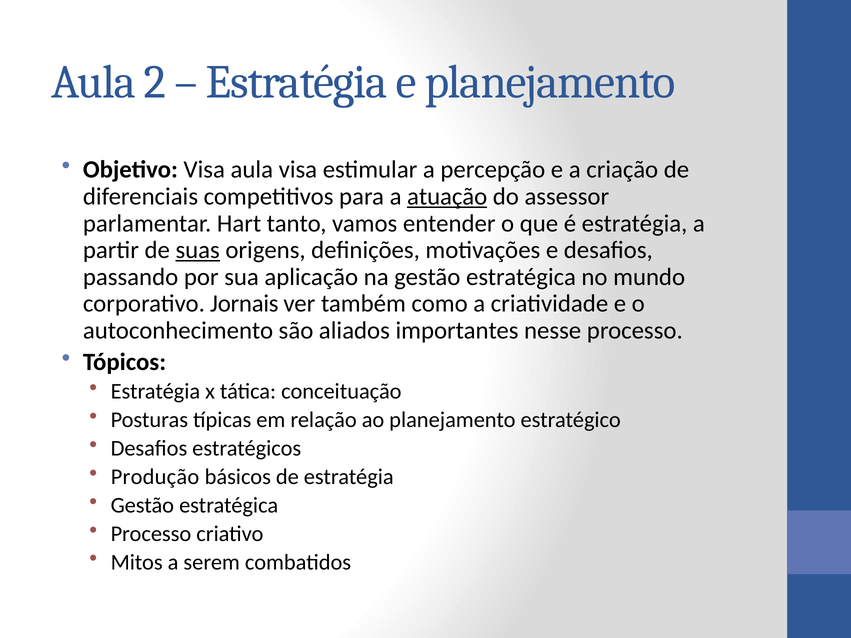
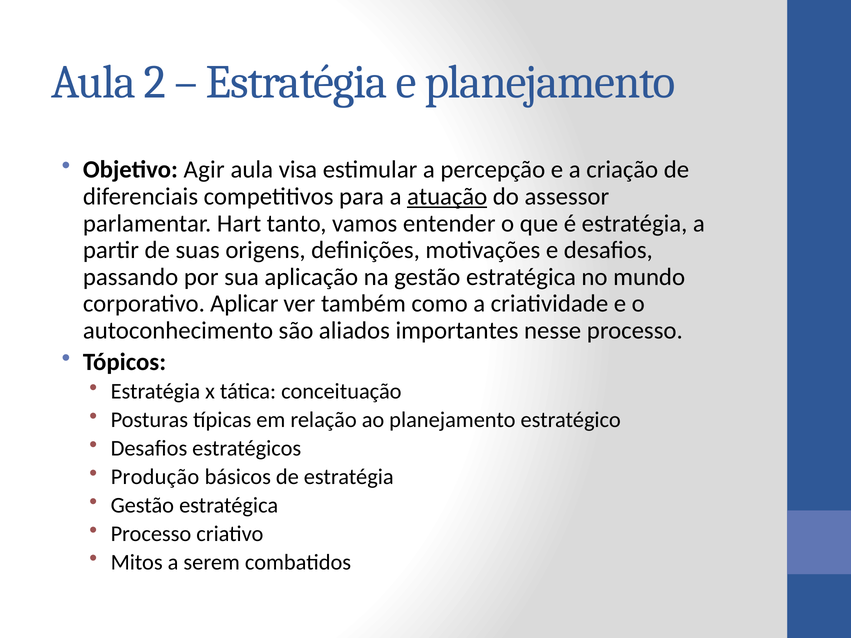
Objetivo Visa: Visa -> Agir
suas underline: present -> none
Jornais: Jornais -> Aplicar
